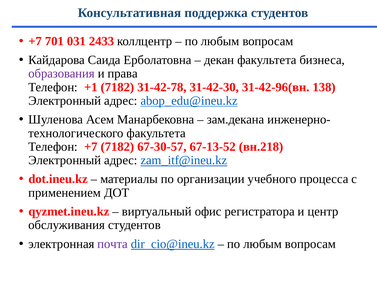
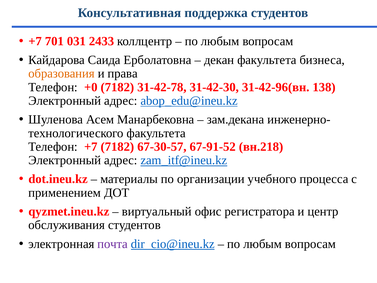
образования colour: purple -> orange
+1: +1 -> +0
67-13-52: 67-13-52 -> 67-91-52
